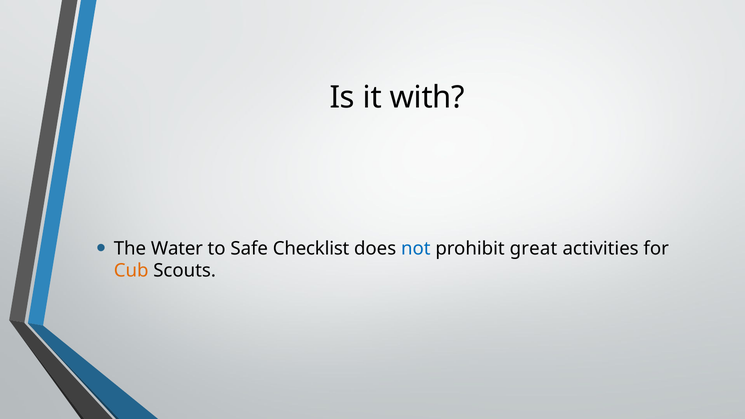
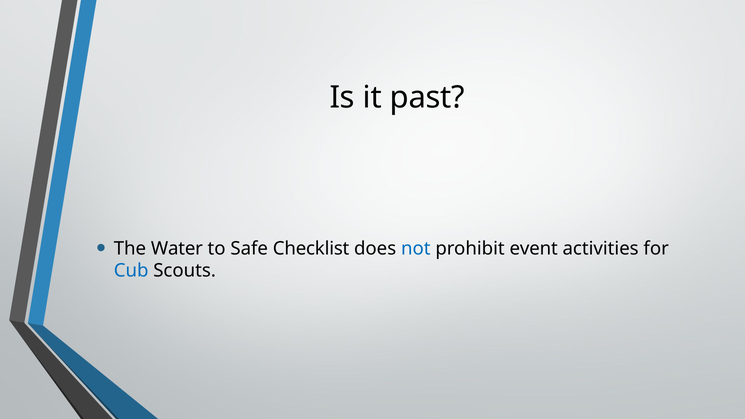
with: with -> past
great: great -> event
Cub colour: orange -> blue
